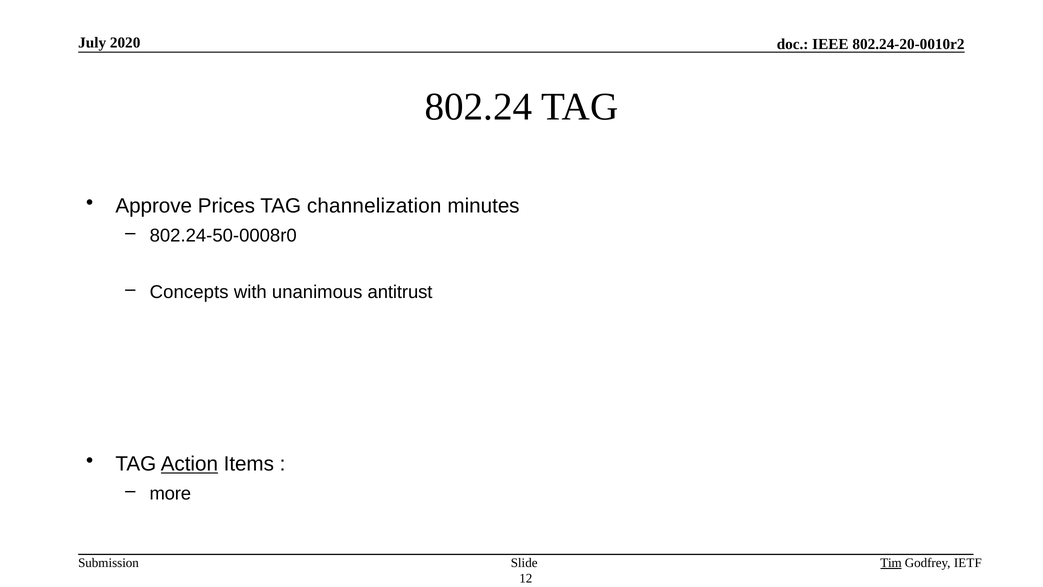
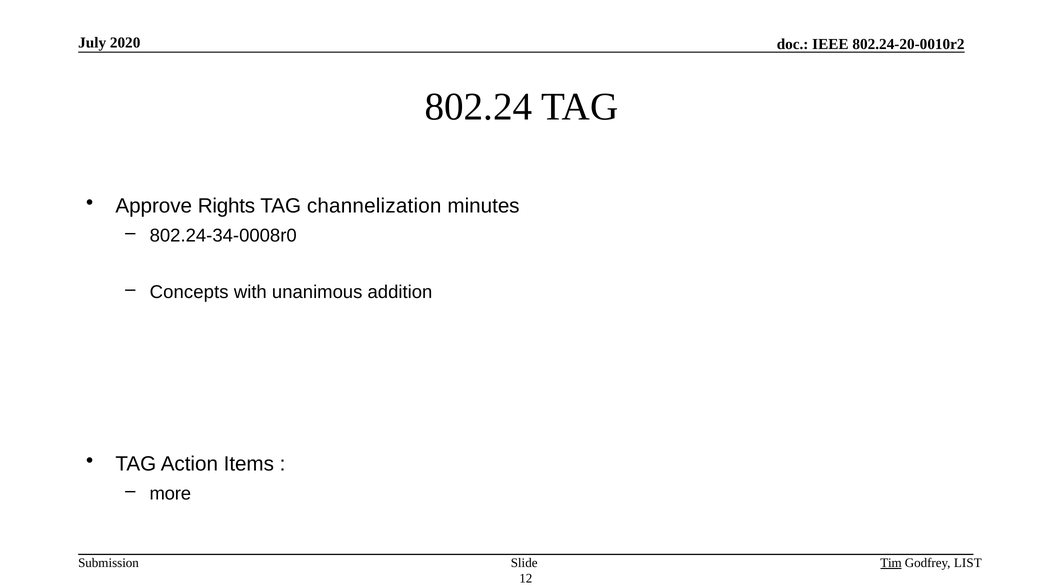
Prices: Prices -> Rights
802.24-50-0008r0: 802.24-50-0008r0 -> 802.24-34-0008r0
antitrust: antitrust -> addition
Action underline: present -> none
IETF: IETF -> LIST
